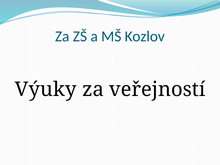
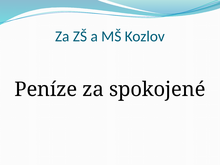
Výuky: Výuky -> Peníze
veřejností: veřejností -> spokojené
